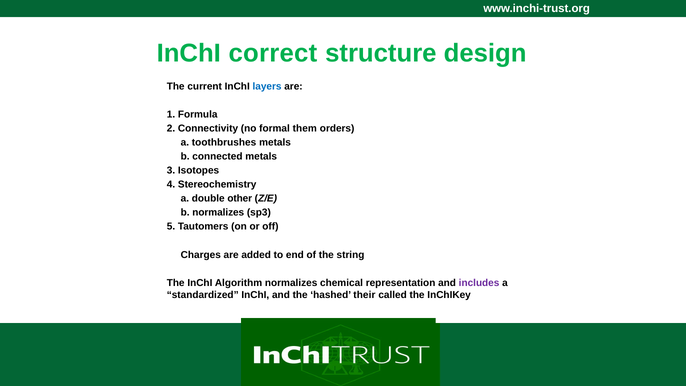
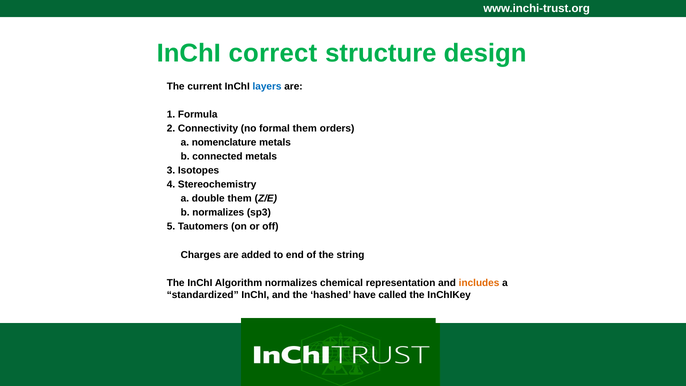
toothbrushes: toothbrushes -> nomenclature
double other: other -> them
includes colour: purple -> orange
their: their -> have
